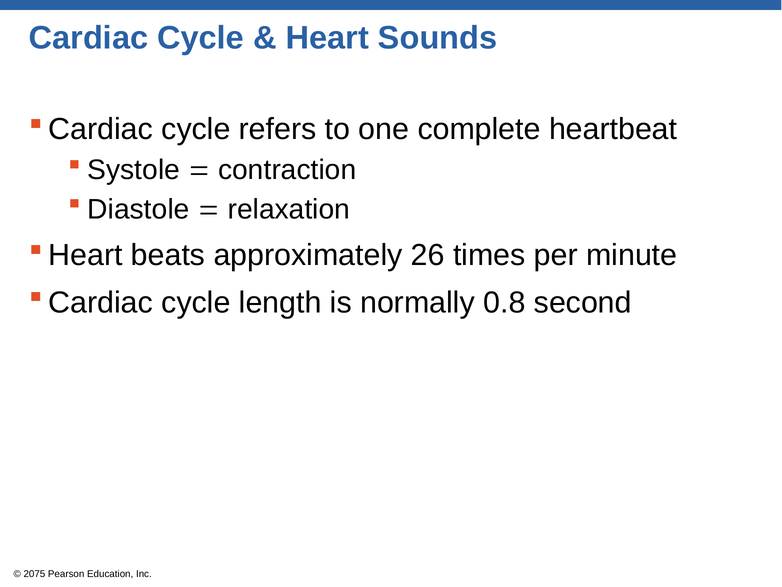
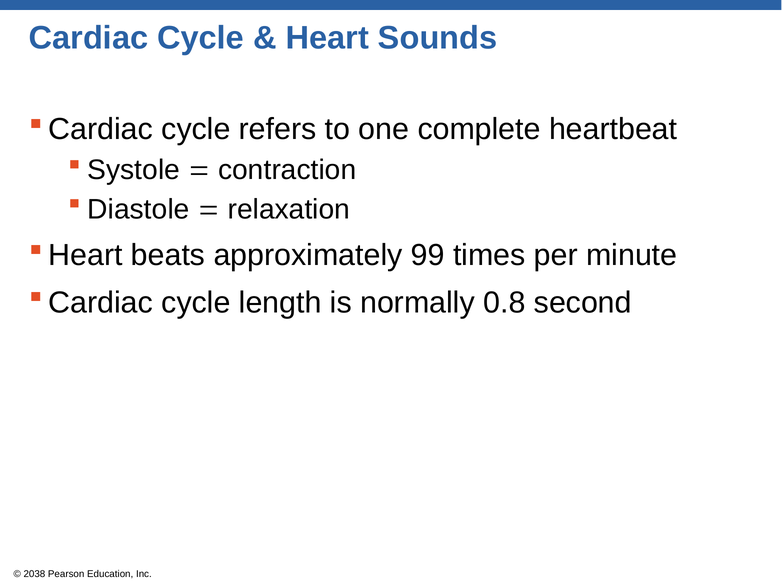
26: 26 -> 99
2075: 2075 -> 2038
